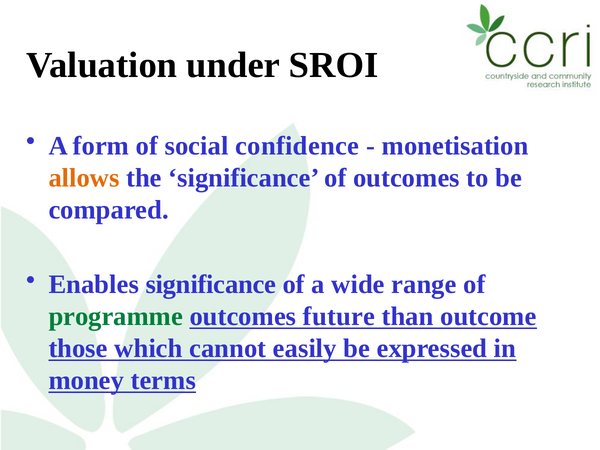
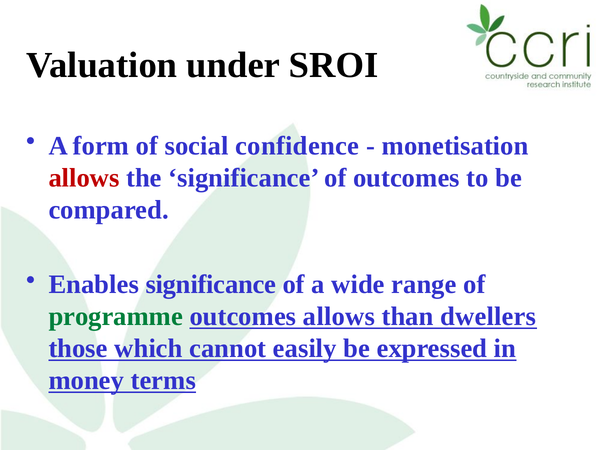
allows at (84, 178) colour: orange -> red
outcomes future: future -> allows
outcome: outcome -> dwellers
